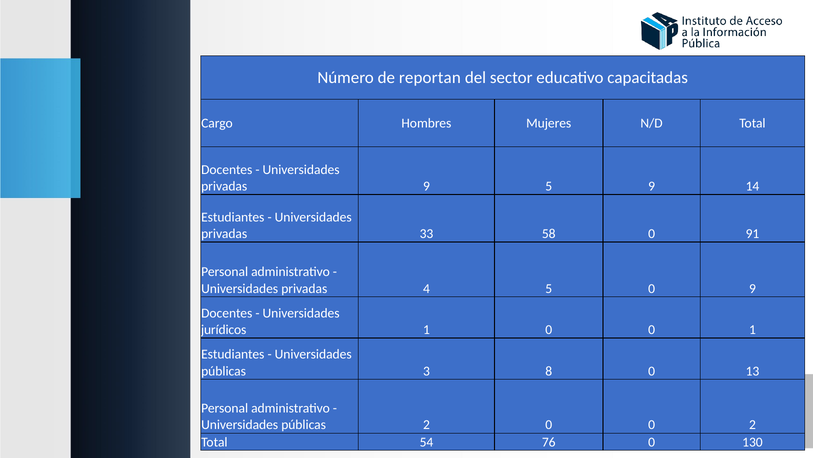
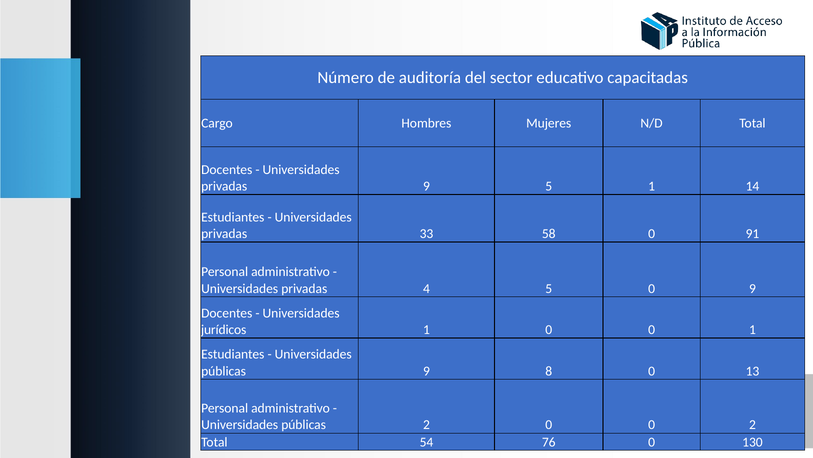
reportan: reportan -> auditoría
5 9: 9 -> 1
públicas 3: 3 -> 9
